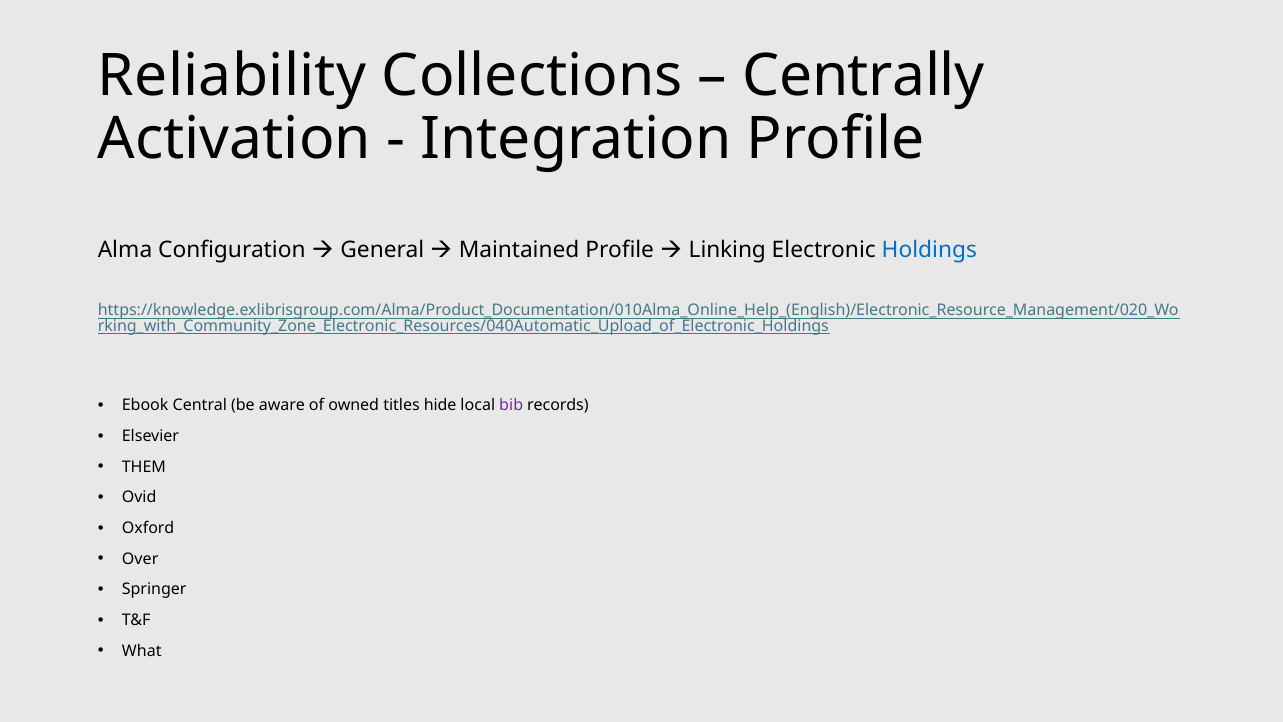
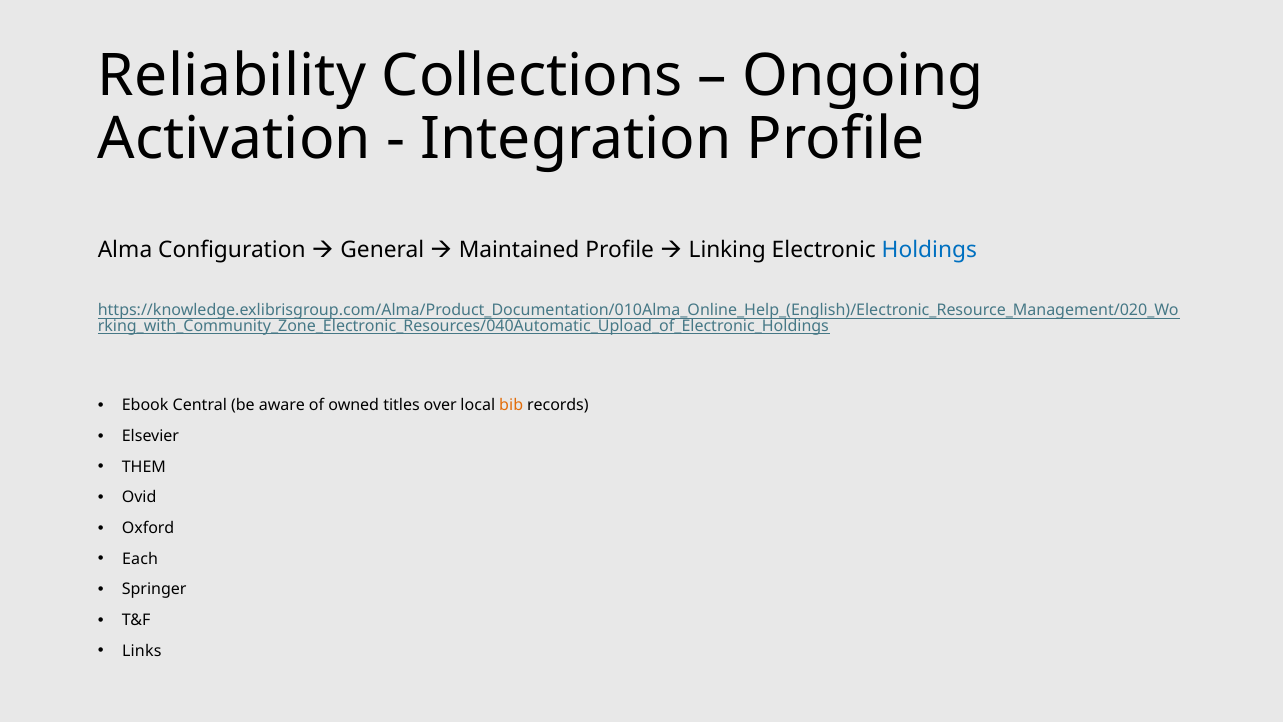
Centrally: Centrally -> Ongoing
hide: hide -> over
bib colour: purple -> orange
Over: Over -> Each
What: What -> Links
